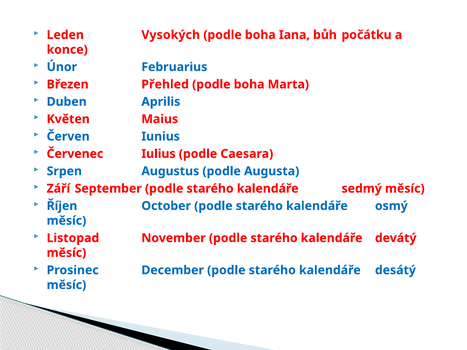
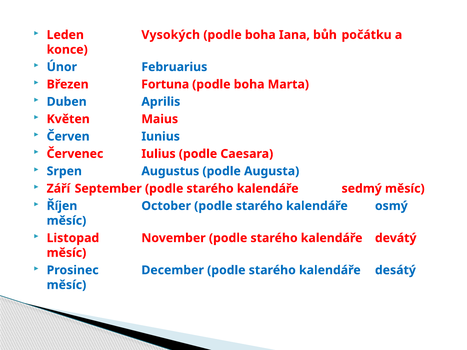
Přehled: Přehled -> Fortuna
